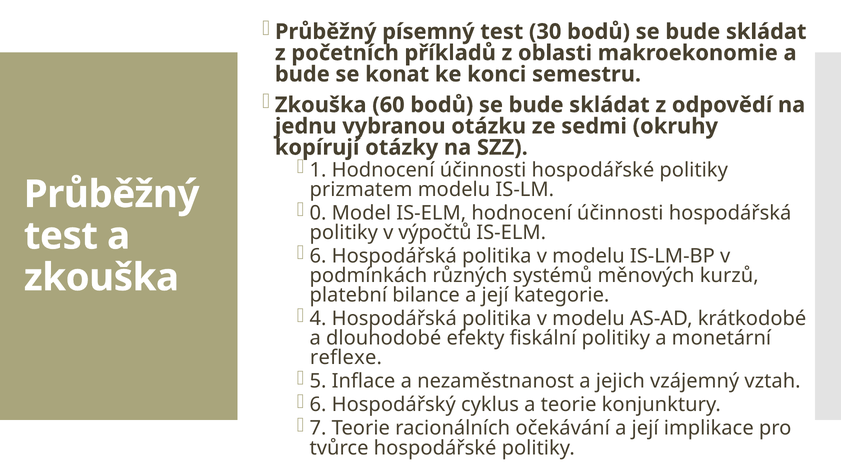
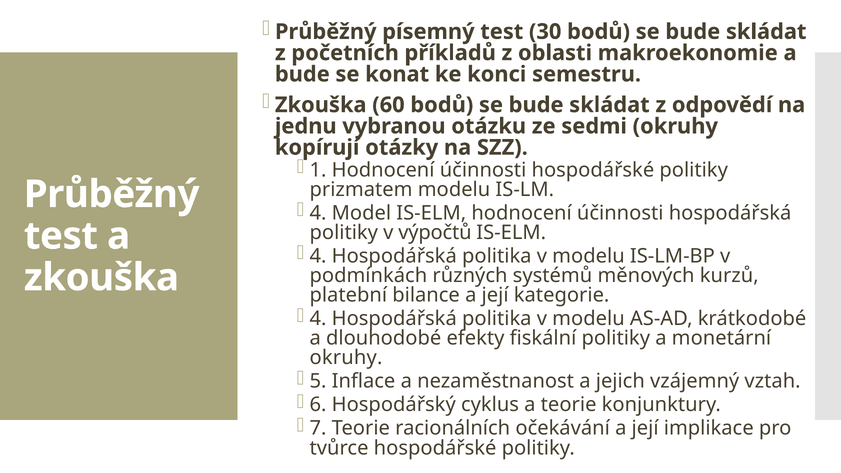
0 at (318, 213): 0 -> 4
6 at (318, 256): 6 -> 4
reflexe at (346, 358): reflexe -> okruhy
